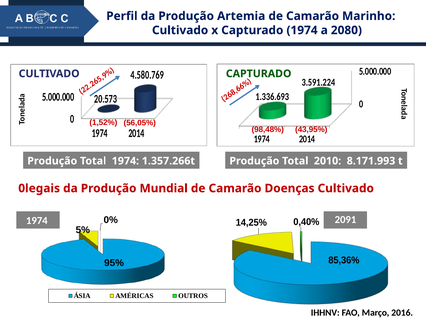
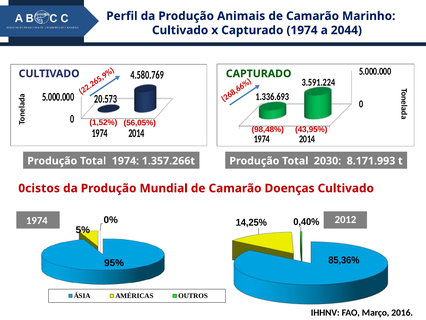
Artemia: Artemia -> Animais
2080: 2080 -> 2044
2010: 2010 -> 2030
0legais: 0legais -> 0cistos
2091: 2091 -> 2012
